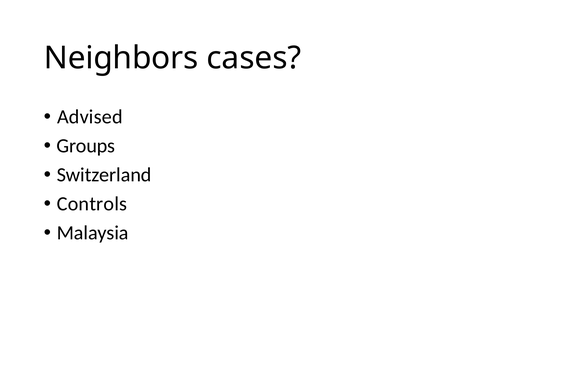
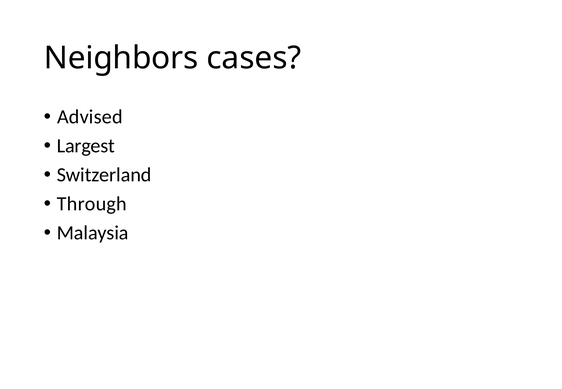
Groups: Groups -> Largest
Controls: Controls -> Through
